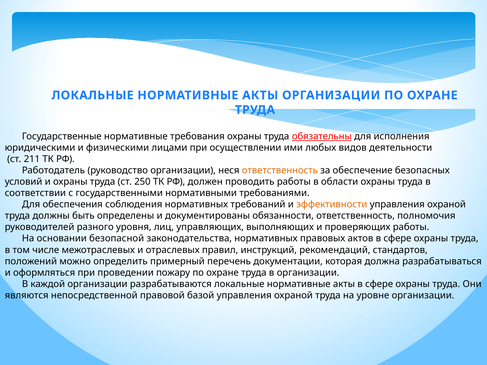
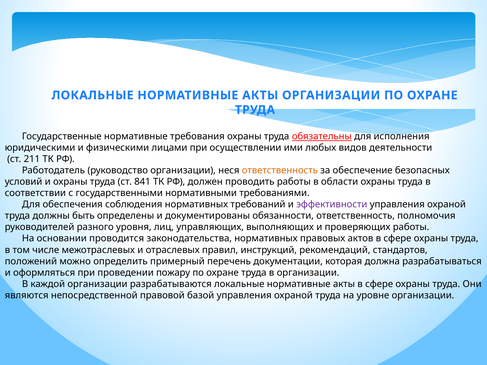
250: 250 -> 841
эффективности colour: orange -> purple
безопасной: безопасной -> проводится
